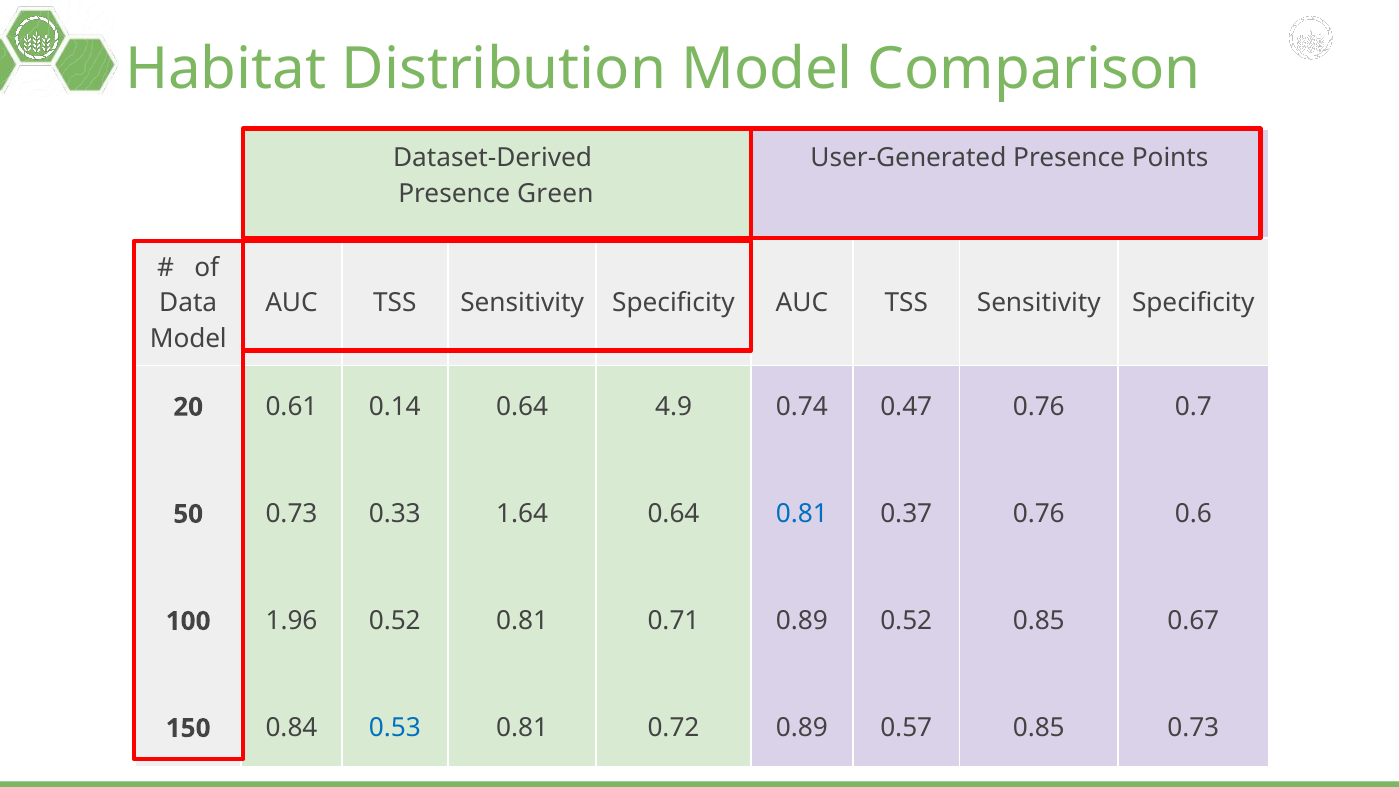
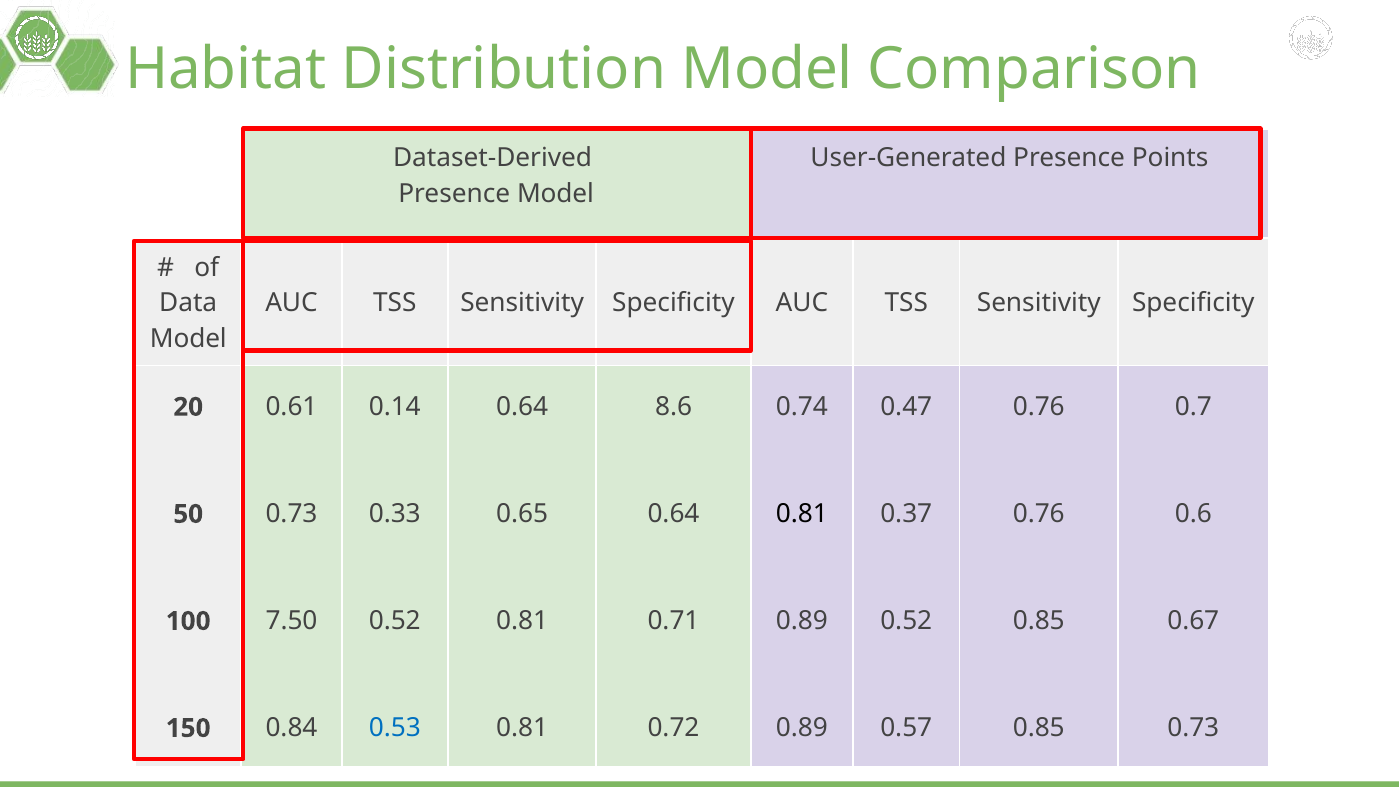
Presence Green: Green -> Model
4.9: 4.9 -> 8.6
1.64: 1.64 -> 0.65
0.81 at (802, 514) colour: blue -> black
1.96: 1.96 -> 7.50
